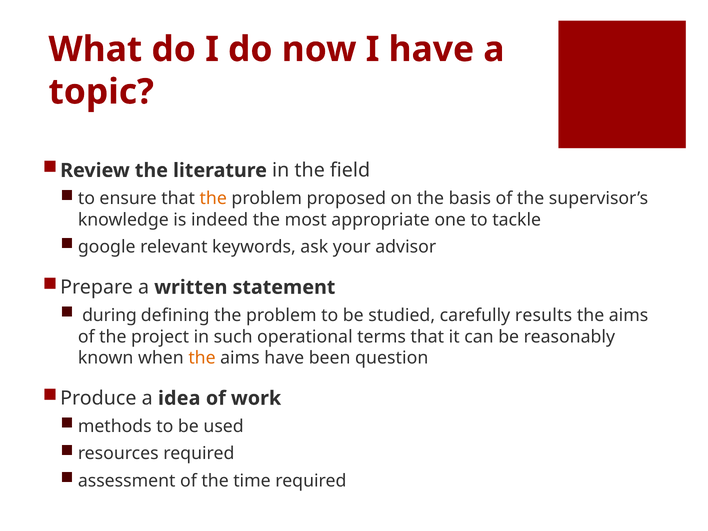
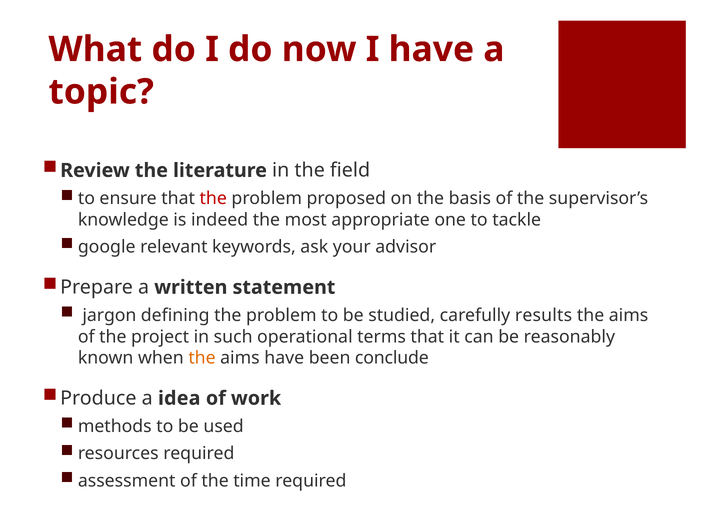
the at (213, 199) colour: orange -> red
during: during -> jargon
question: question -> conclude
